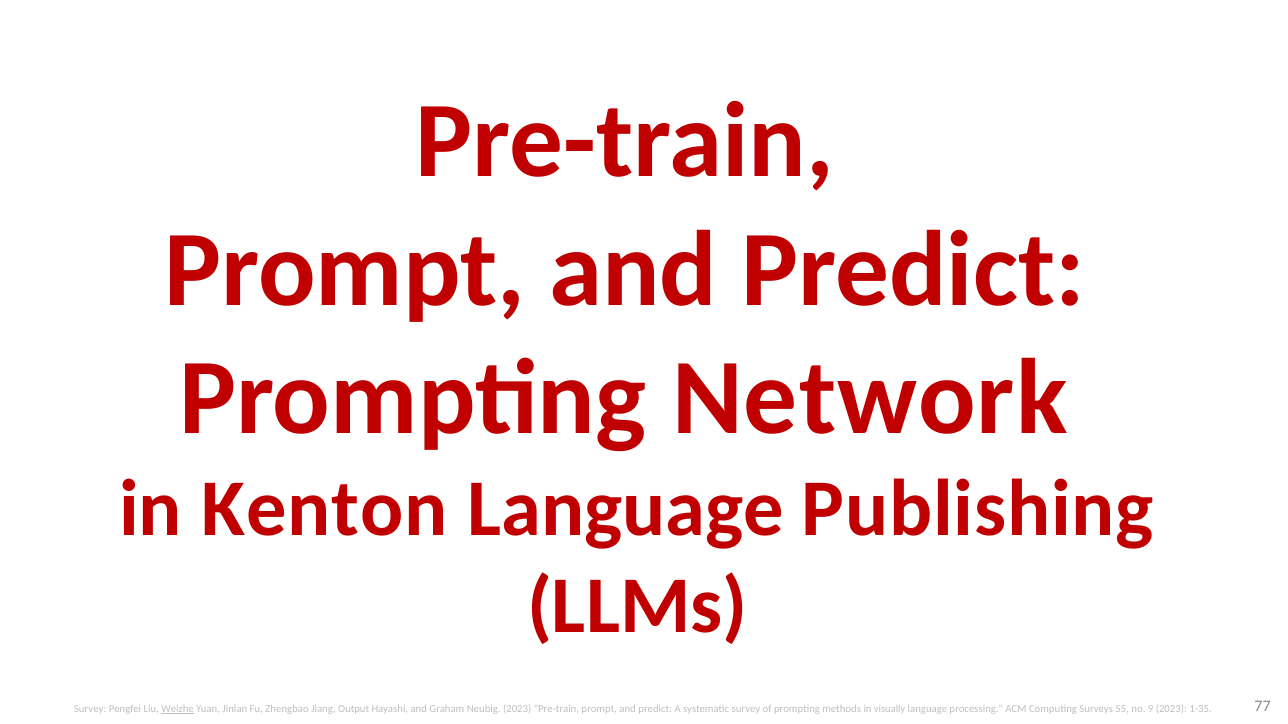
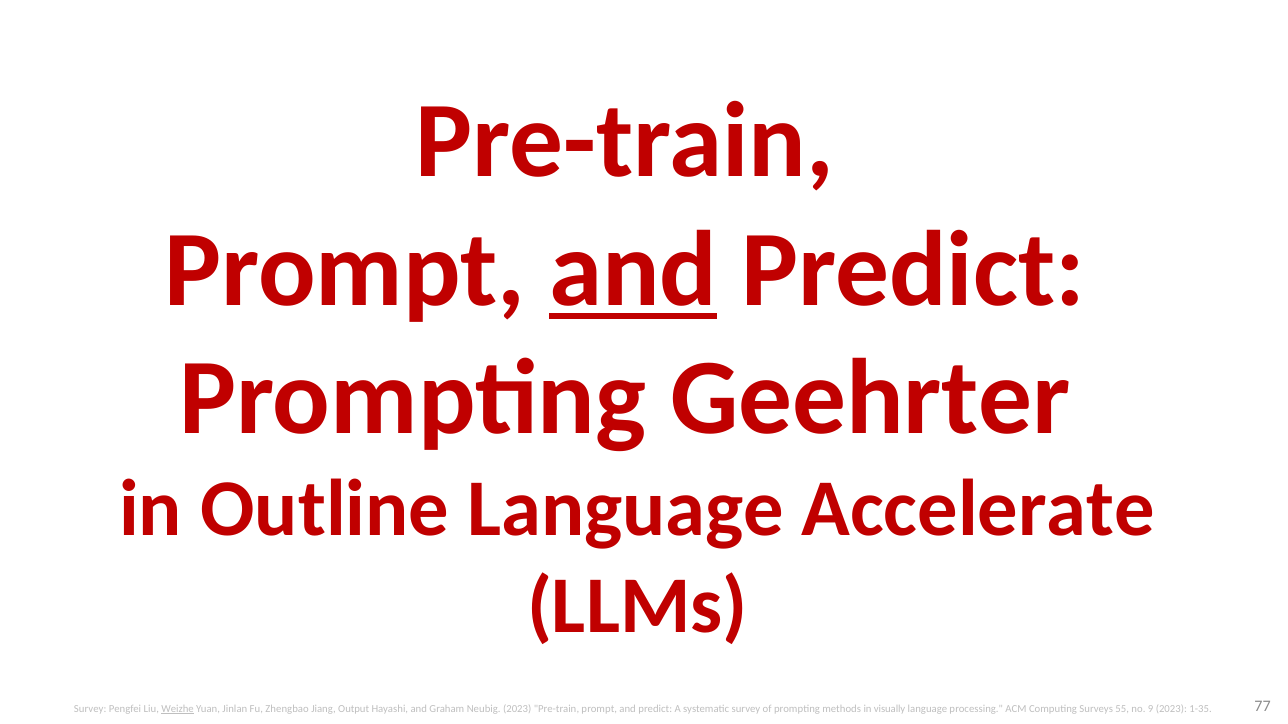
and at (633, 270) underline: none -> present
Network: Network -> Geehrter
Kenton: Kenton -> Outline
Publishing: Publishing -> Accelerate
